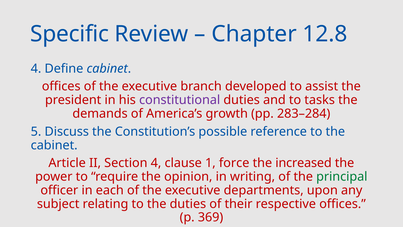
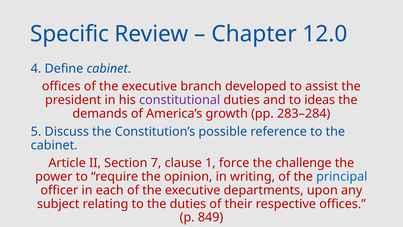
12.8: 12.8 -> 12.0
tasks: tasks -> ideas
Section 4: 4 -> 7
increased: increased -> challenge
principal colour: green -> blue
369: 369 -> 849
